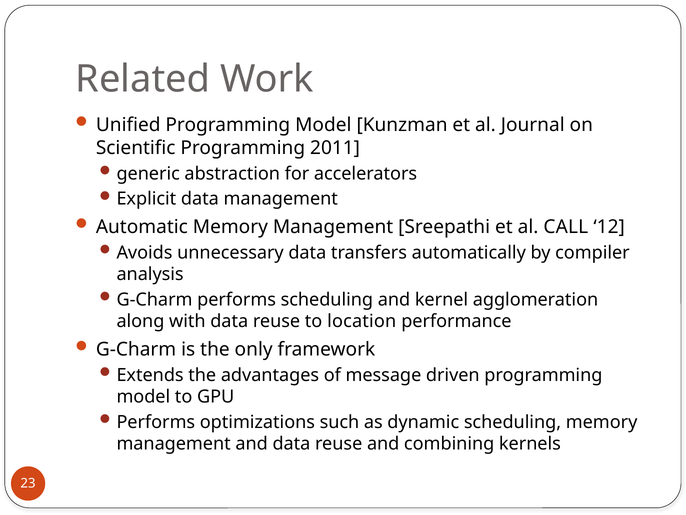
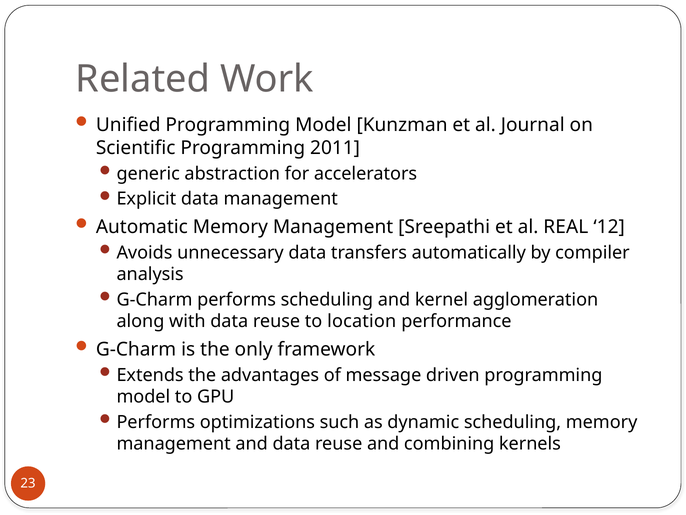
CALL: CALL -> REAL
